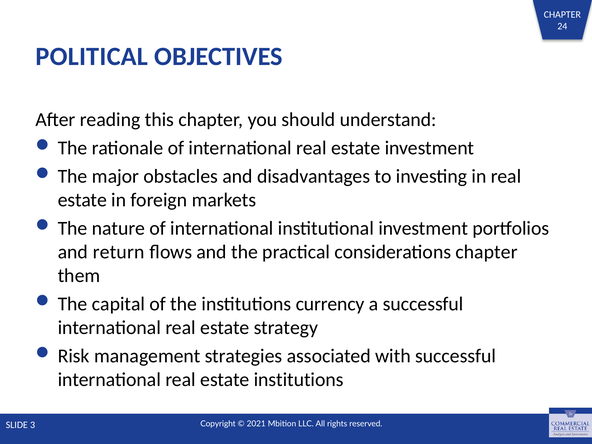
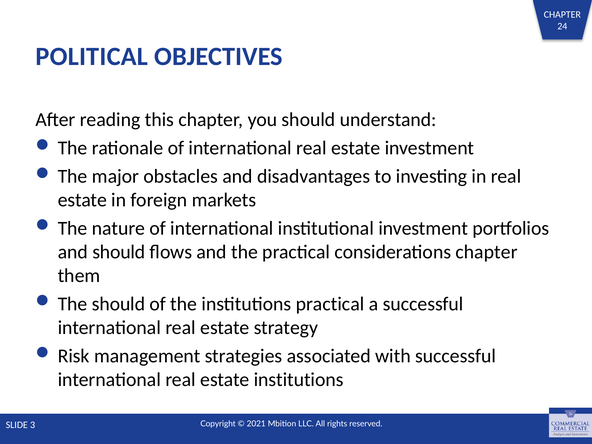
and return: return -> should
capital at (118, 304): capital -> should
institutions currency: currency -> practical
